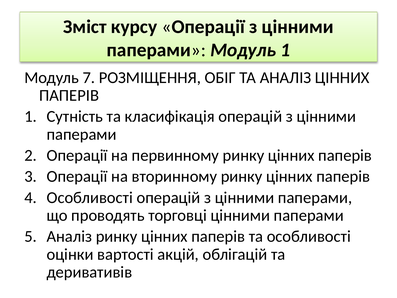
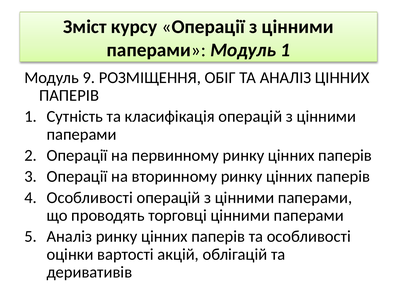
7: 7 -> 9
